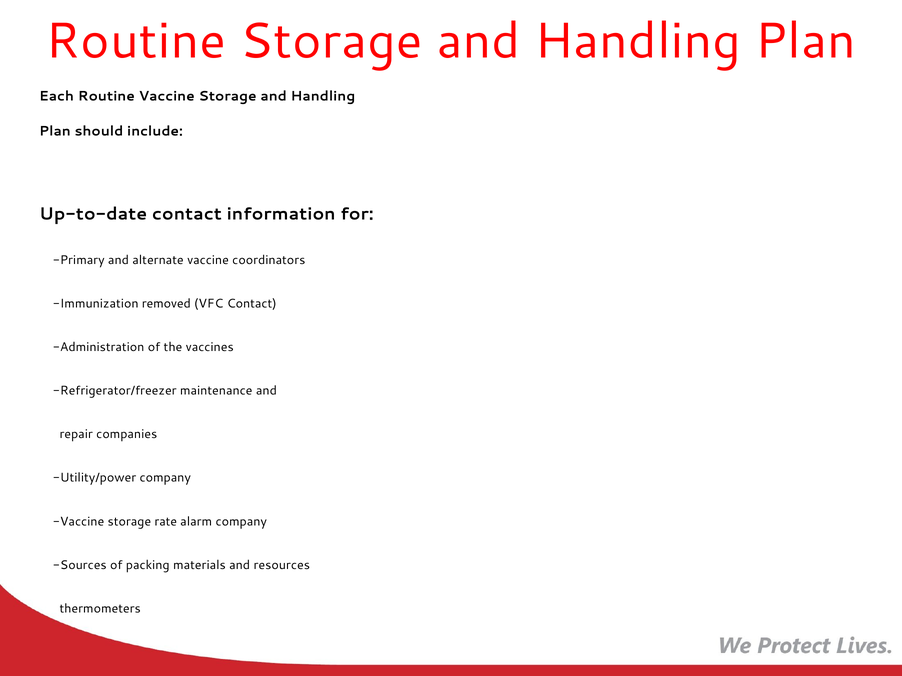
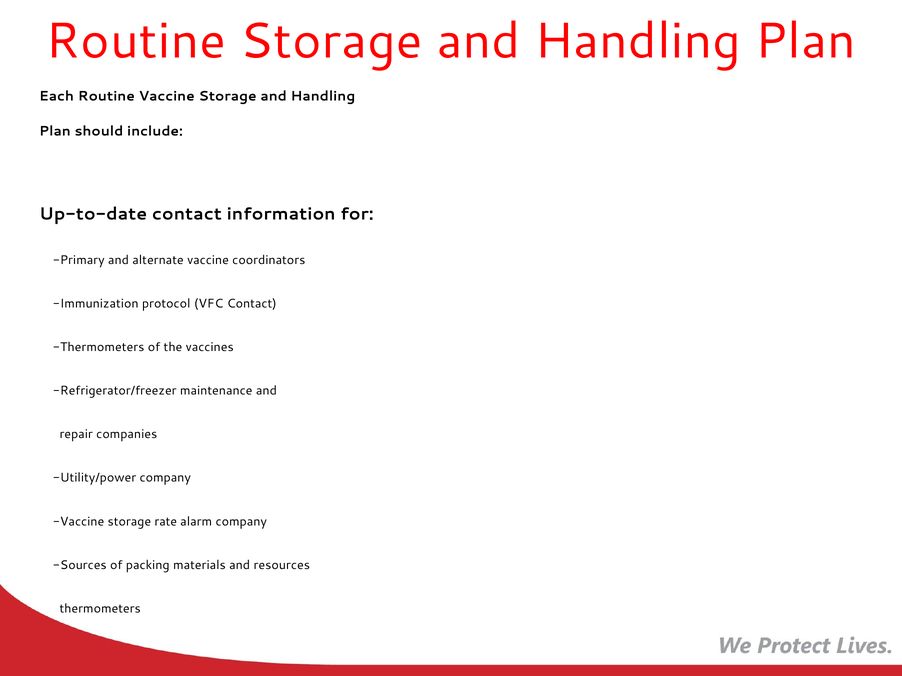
removed: removed -> protocol
Administration at (99, 347): Administration -> Thermometers
